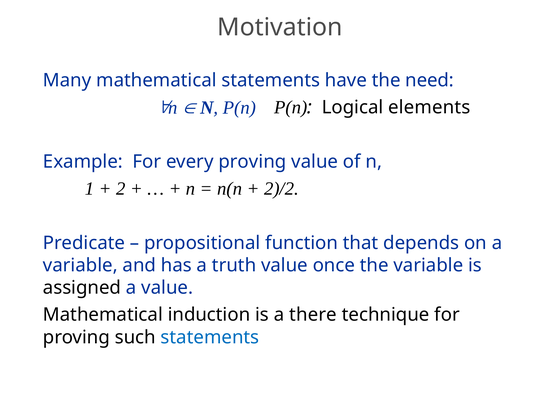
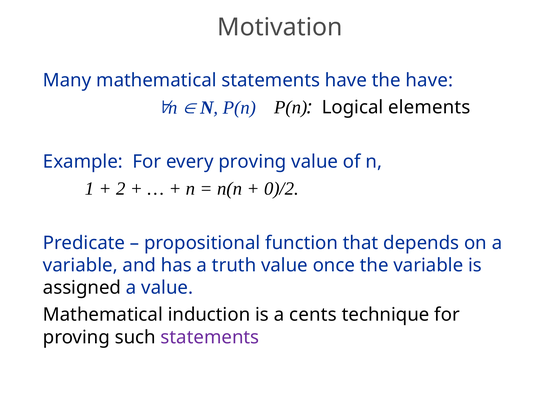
the need: need -> have
2)/2: 2)/2 -> 0)/2
there: there -> cents
statements at (210, 337) colour: blue -> purple
